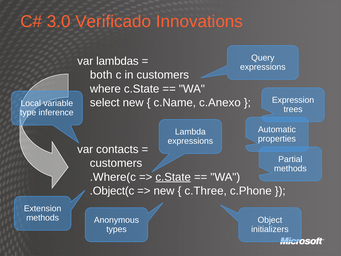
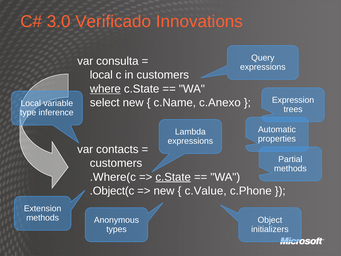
lambdas: lambdas -> consulta
both at (101, 75): both -> local
where underline: none -> present
c.Three: c.Three -> c.Value
